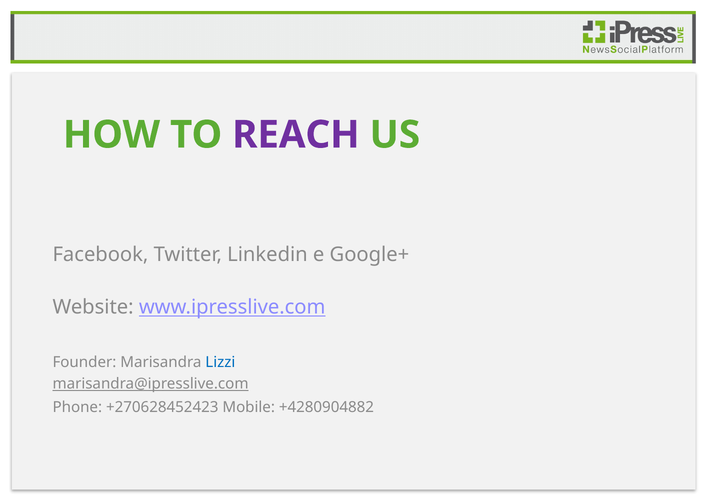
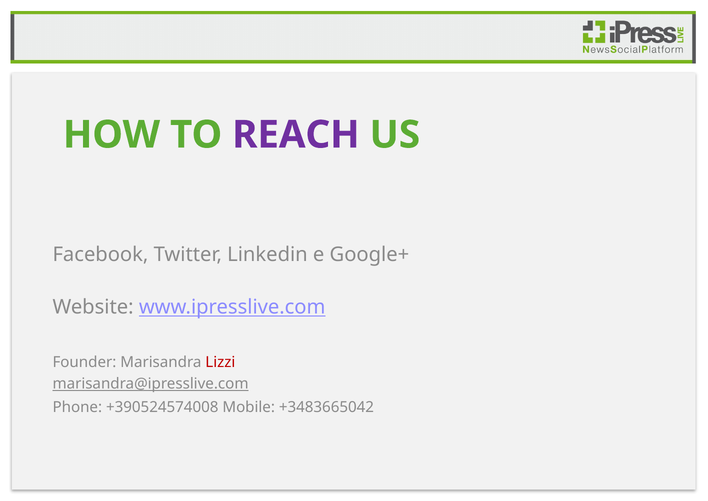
Lizzi colour: blue -> red
+270628452423: +270628452423 -> +390524574008
+4280904882: +4280904882 -> +3483665042
